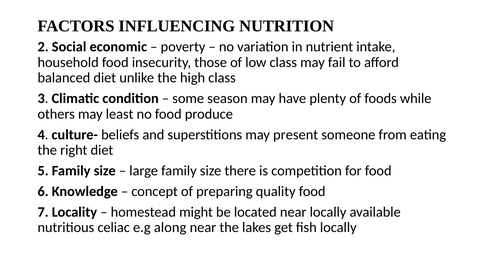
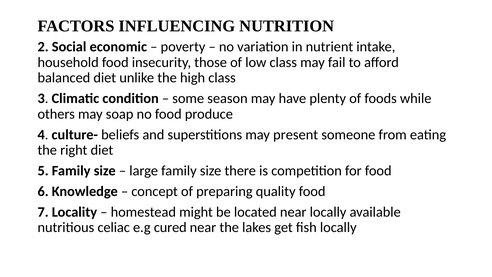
least: least -> soap
along: along -> cured
